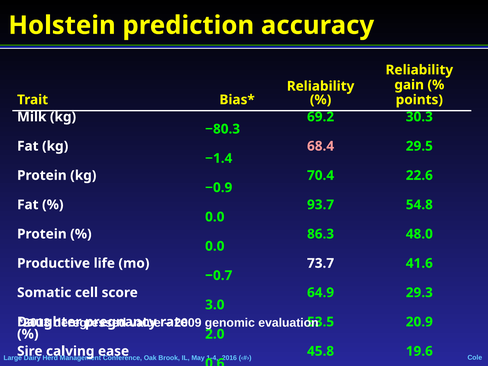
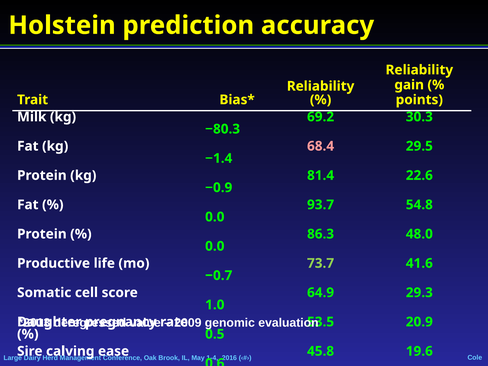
70.4: 70.4 -> 81.4
73.7 colour: white -> light green
3.0: 3.0 -> 1.0
2.0: 2.0 -> 0.5
